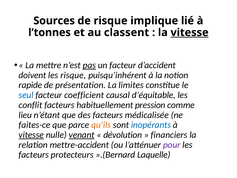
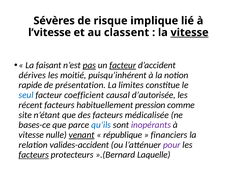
Sources: Sources -> Sévères
l’tonnes: l’tonnes -> l’vitesse
mettre: mettre -> faisant
facteur at (123, 65) underline: none -> present
doivent: doivent -> dérives
les risque: risque -> moitié
d’équitable: d’équitable -> d’autorisée
conflit: conflit -> récent
lieu: lieu -> site
faites-ce: faites-ce -> bases-ce
qu’ils colour: orange -> blue
inopérants colour: blue -> purple
vitesse at (31, 135) underline: present -> none
dévolution: dévolution -> république
mettre-accident: mettre-accident -> valides-accident
facteurs at (34, 155) underline: none -> present
